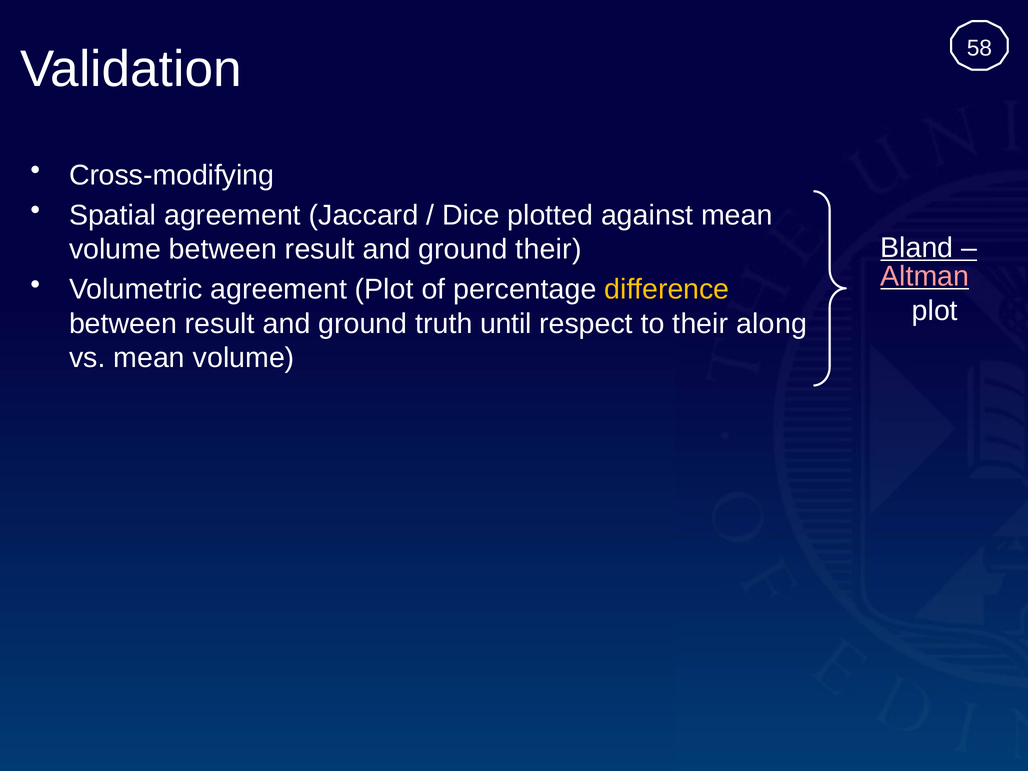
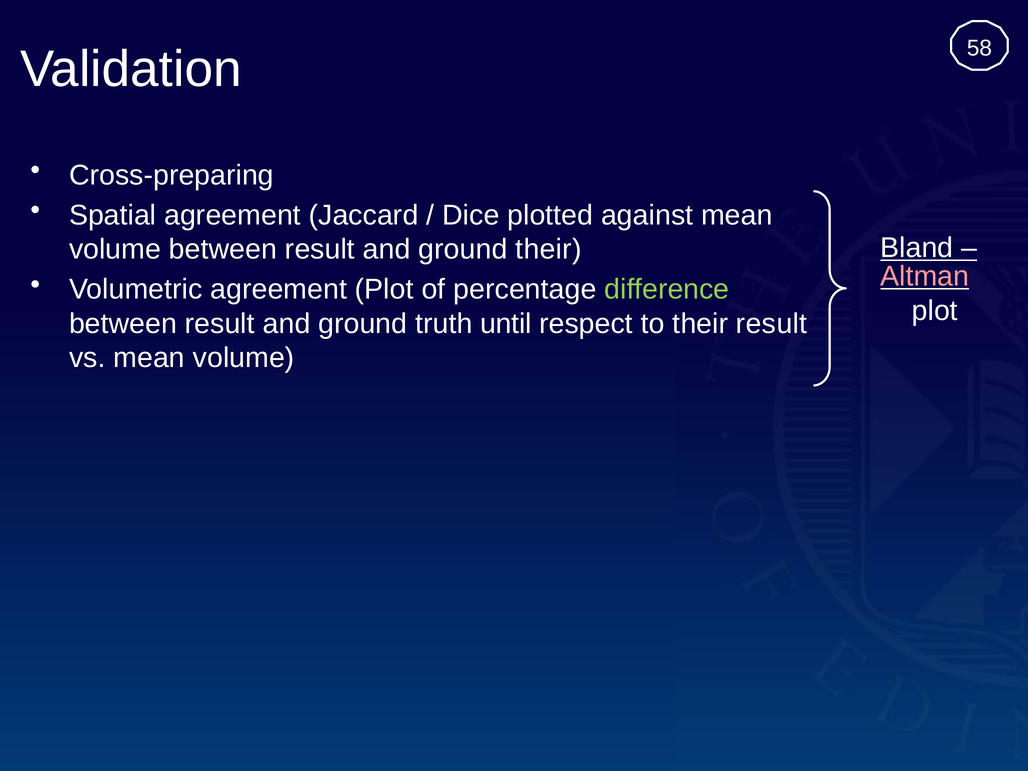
Cross-modifying: Cross-modifying -> Cross-preparing
difference colour: yellow -> light green
their along: along -> result
